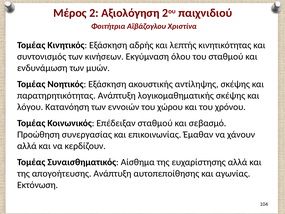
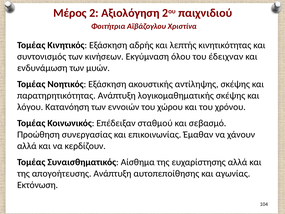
του σταθμού: σταθμού -> έδειχναν
